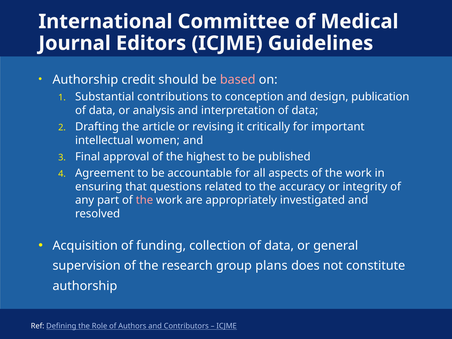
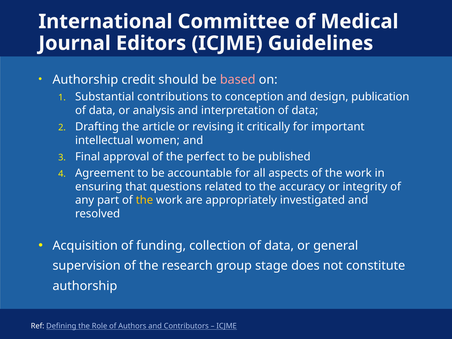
highest: highest -> perfect
the at (144, 200) colour: pink -> yellow
plans: plans -> stage
